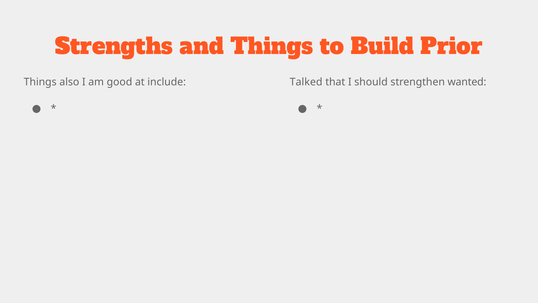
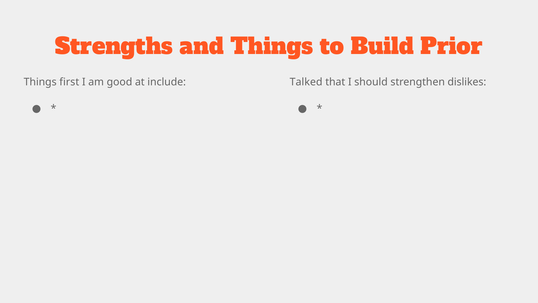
also: also -> first
wanted: wanted -> dislikes
